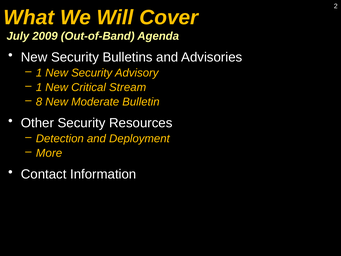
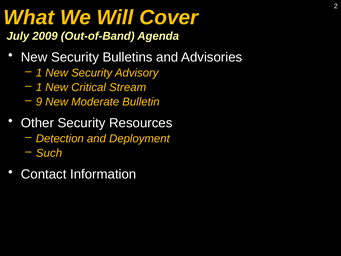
8: 8 -> 9
More: More -> Such
